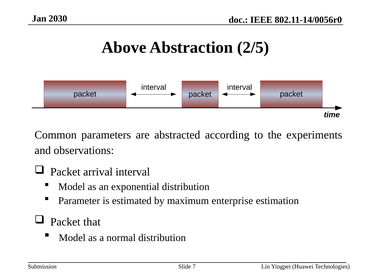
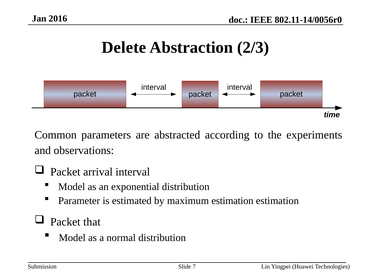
2030: 2030 -> 2016
Above: Above -> Delete
2/5: 2/5 -> 2/3
maximum enterprise: enterprise -> estimation
